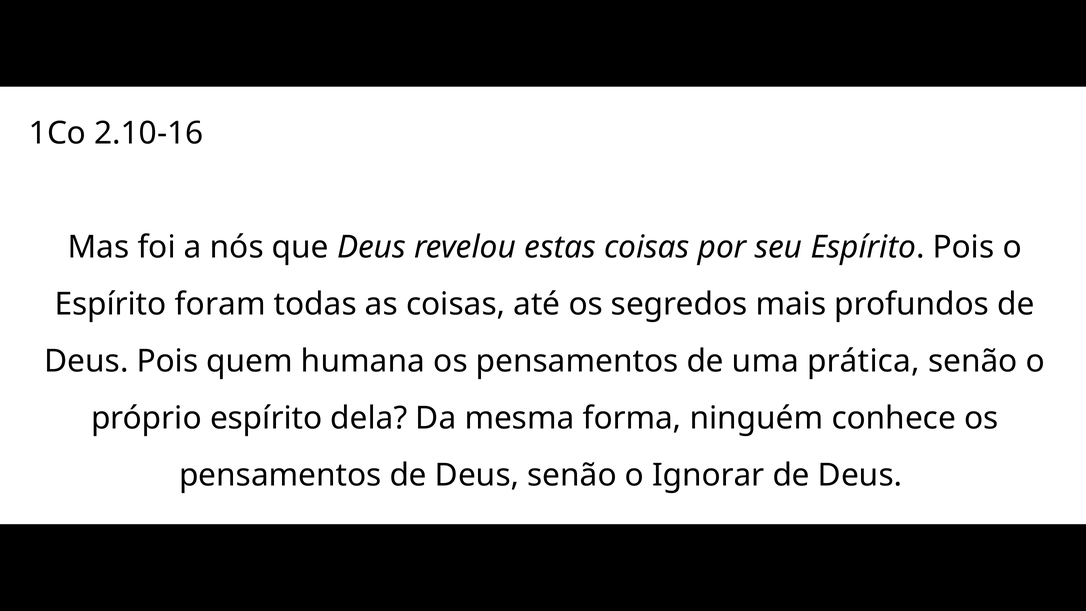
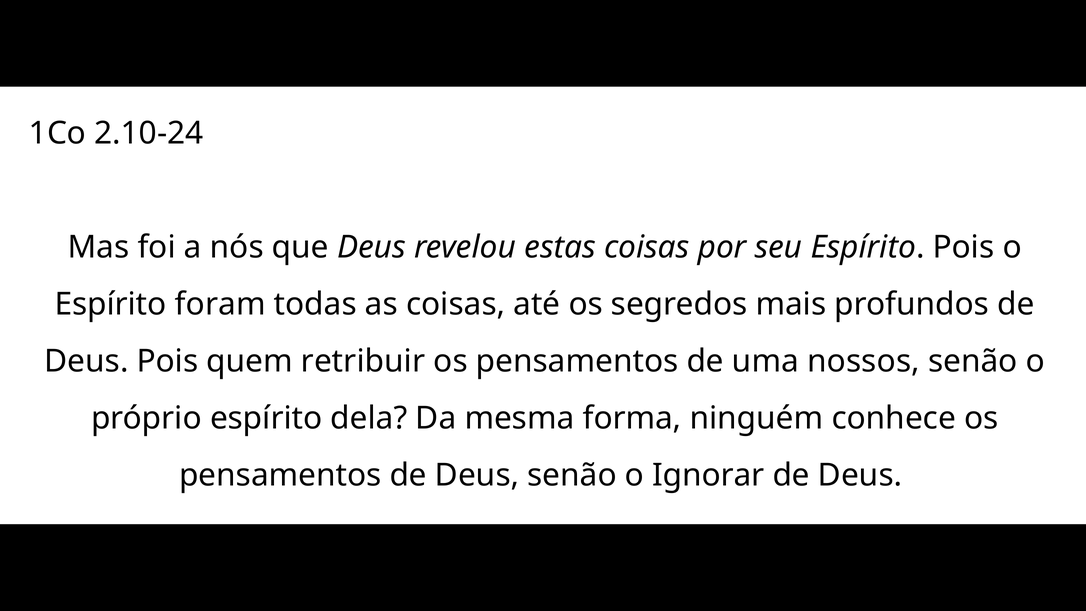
2.10-16: 2.10-16 -> 2.10-24
humana: humana -> retribuir
prática: prática -> nossos
